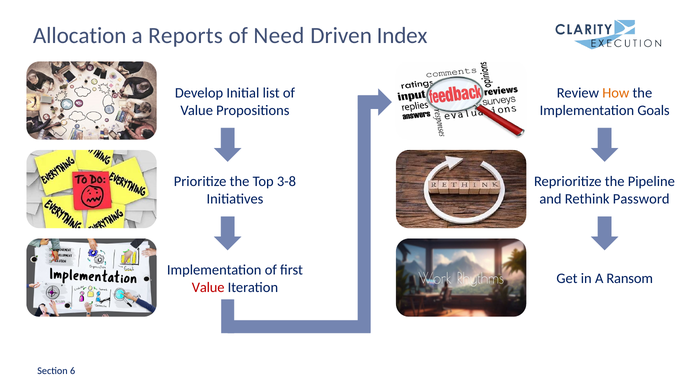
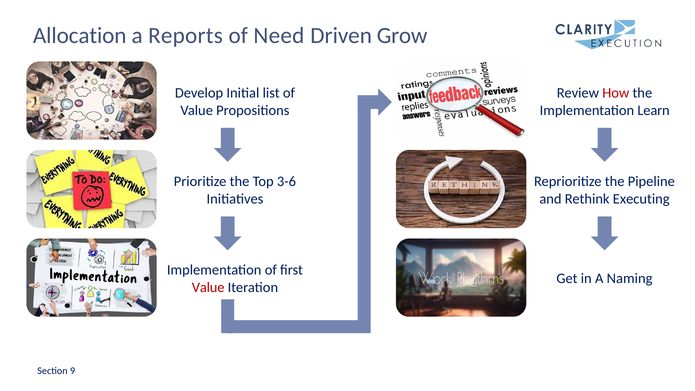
Index: Index -> Grow
How colour: orange -> red
Goals: Goals -> Learn
3-8: 3-8 -> 3-6
Password: Password -> Executing
Ransom: Ransom -> Naming
6: 6 -> 9
